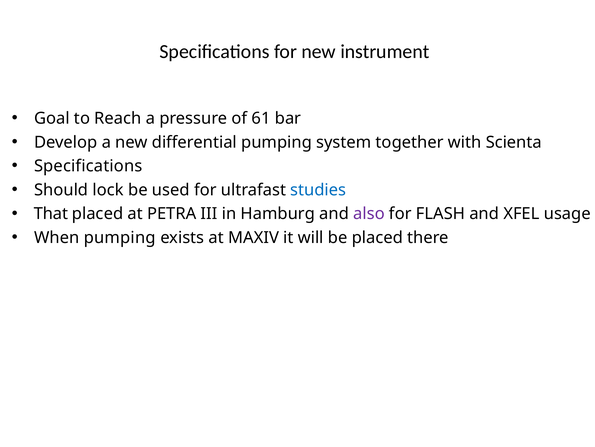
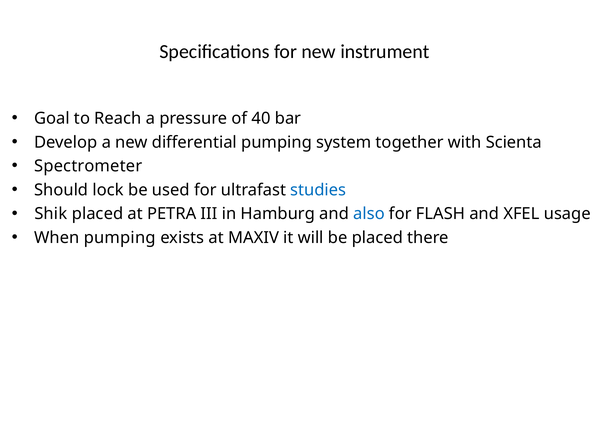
61: 61 -> 40
Specifications at (88, 166): Specifications -> Spectrometer
That: That -> Shik
also colour: purple -> blue
